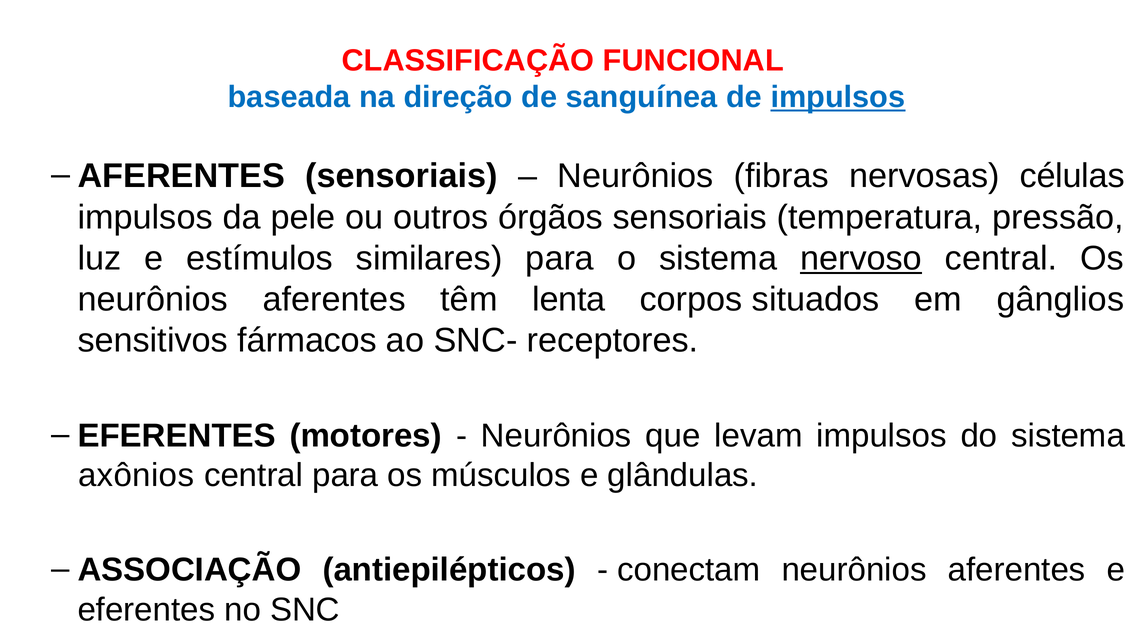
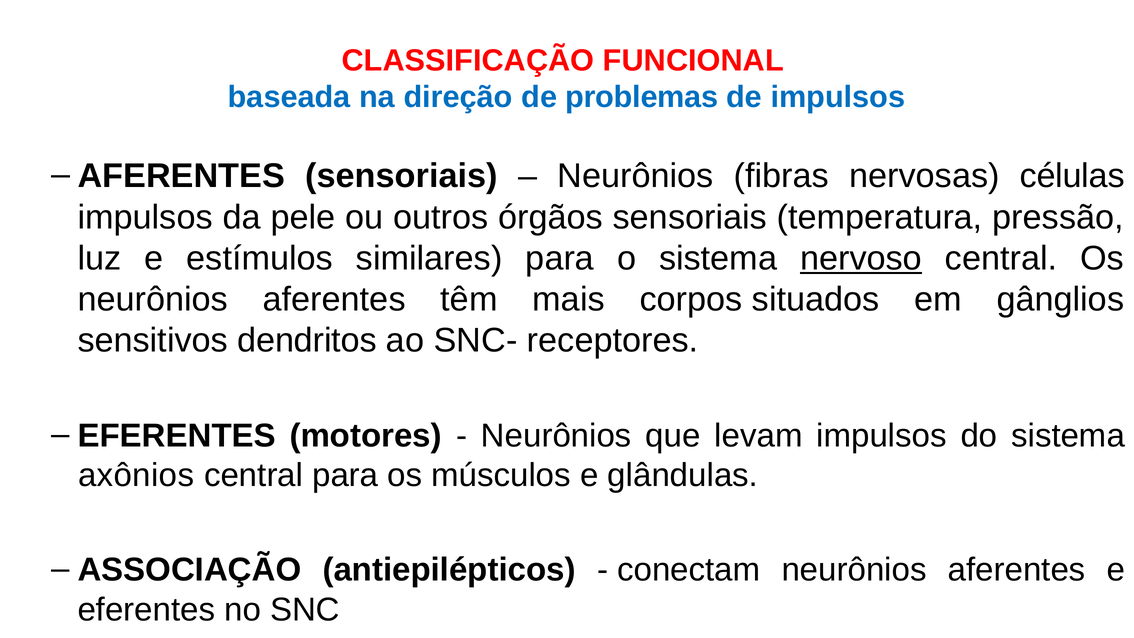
sanguínea: sanguínea -> problemas
impulsos at (838, 97) underline: present -> none
lenta: lenta -> mais
fármacos: fármacos -> dendritos
